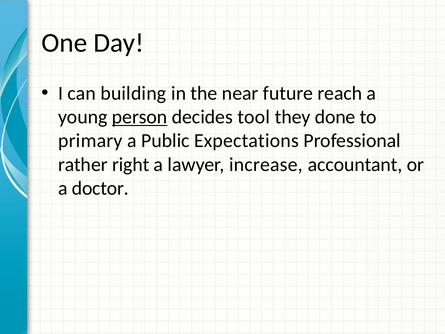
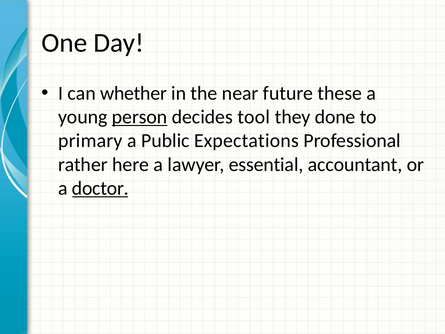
building: building -> whether
reach: reach -> these
right: right -> here
increase: increase -> essential
doctor underline: none -> present
